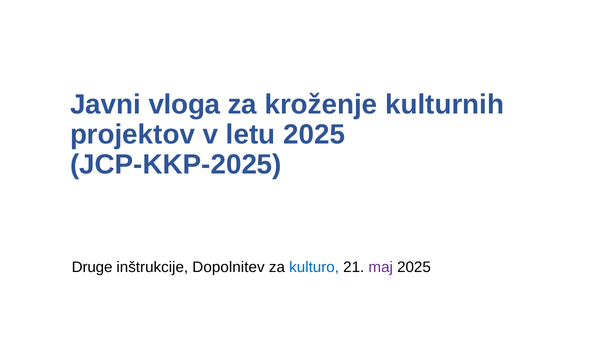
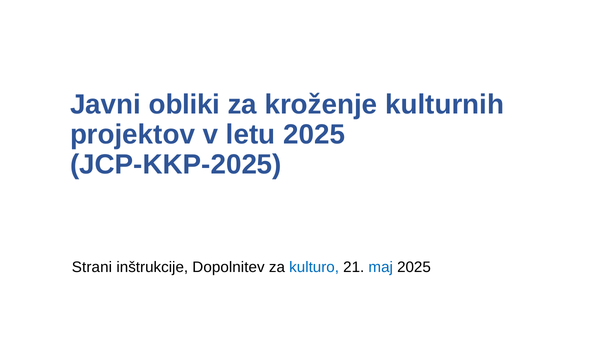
vloga: vloga -> obliki
Druge: Druge -> Strani
maj colour: purple -> blue
